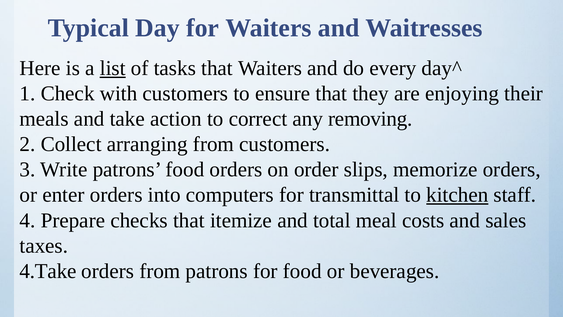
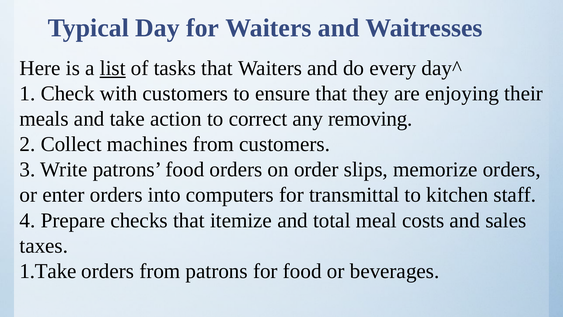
arranging: arranging -> machines
kitchen underline: present -> none
4.Take: 4.Take -> 1.Take
